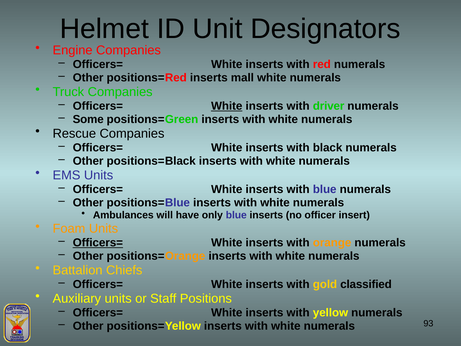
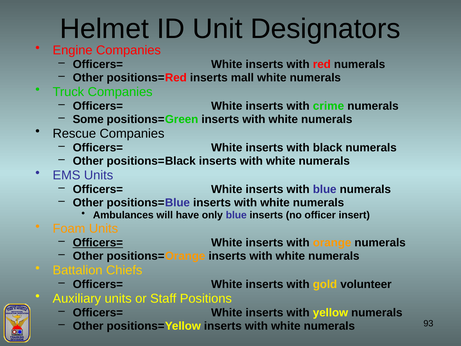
White at (227, 106) underline: present -> none
driver: driver -> crime
classified: classified -> volunteer
